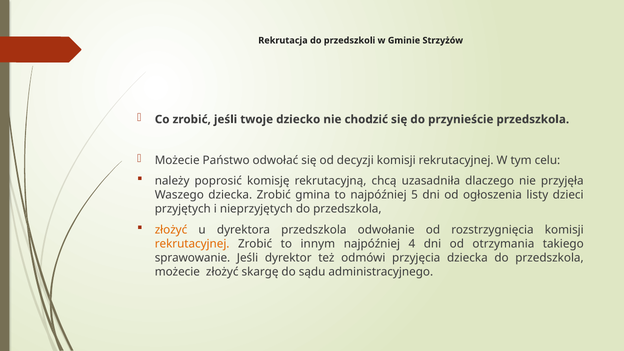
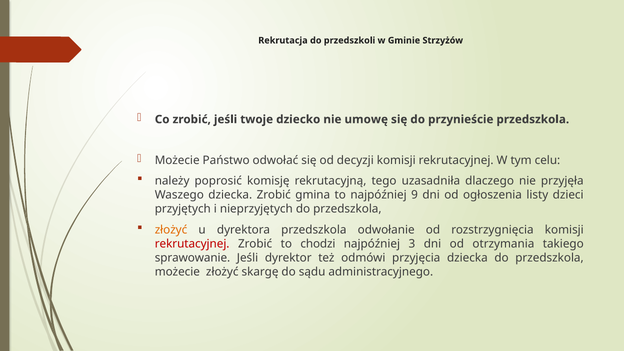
chodzić: chodzić -> umowę
chcą: chcą -> tego
5: 5 -> 9
rekrutacyjnej at (192, 244) colour: orange -> red
innym: innym -> chodzi
4: 4 -> 3
